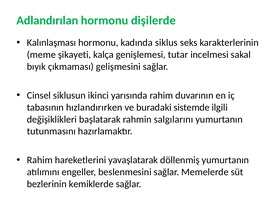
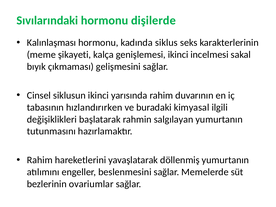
Adlandırılan: Adlandırılan -> Sıvılarındaki
genişlemesi tutar: tutar -> ikinci
sistemde: sistemde -> kimyasal
salgılarını: salgılarını -> salgılayan
kemiklerde: kemiklerde -> ovariumlar
